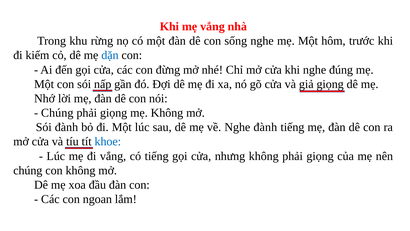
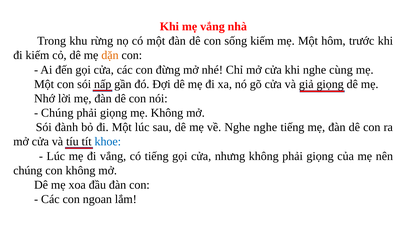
sống nghe: nghe -> kiếm
dặn colour: blue -> orange
đúng: đúng -> cùng
Nghe đành: đành -> nghe
